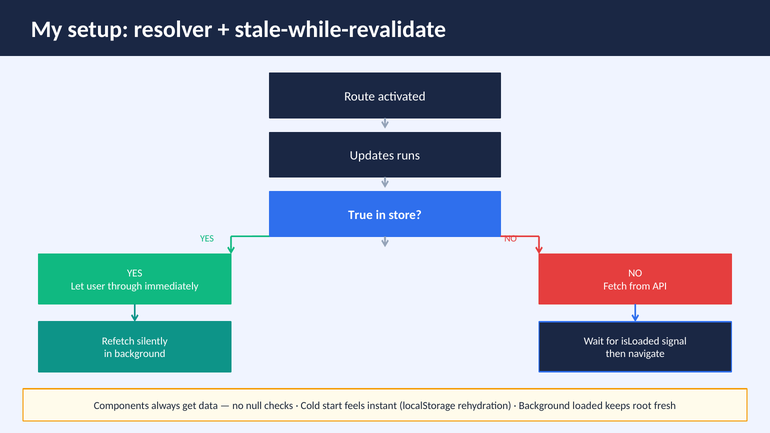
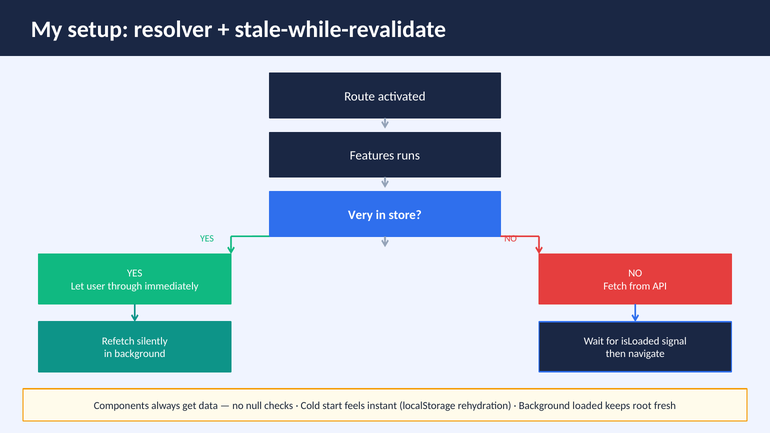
Updates: Updates -> Features
True: True -> Very
